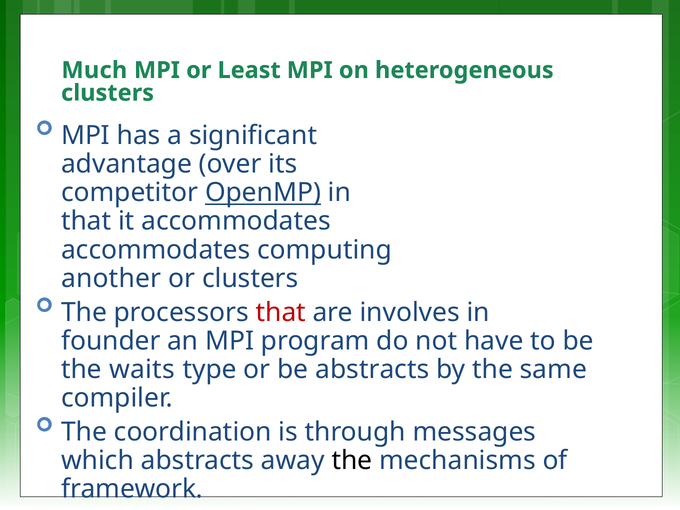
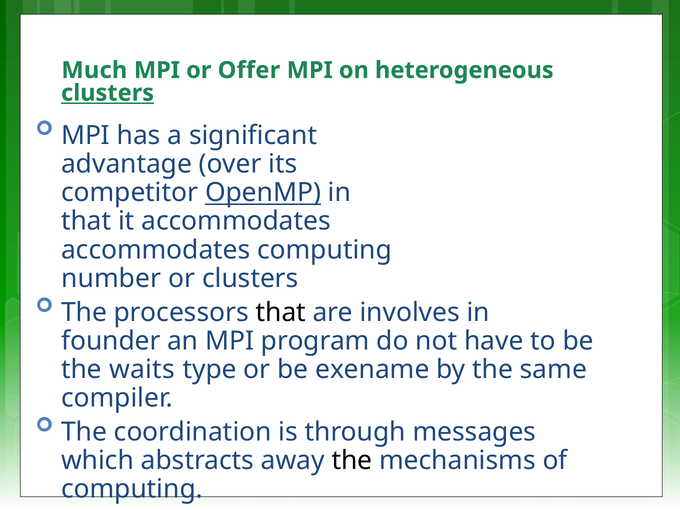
Least: Least -> Offer
clusters at (108, 93) underline: none -> present
another: another -> number
that at (281, 312) colour: red -> black
be abstracts: abstracts -> exename
framework at (132, 489): framework -> computing
